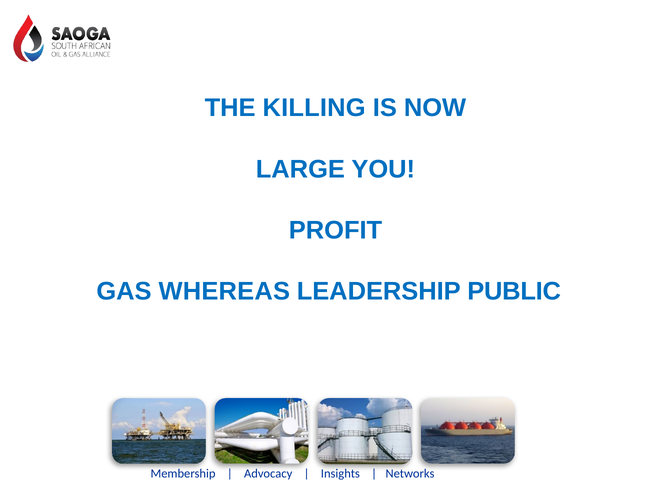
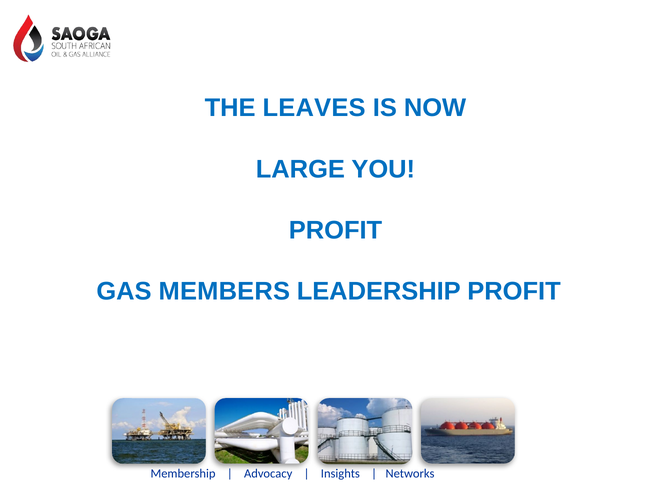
KILLING: KILLING -> LEAVES
WHEREAS: WHEREAS -> MEMBERS
LEADERSHIP PUBLIC: PUBLIC -> PROFIT
